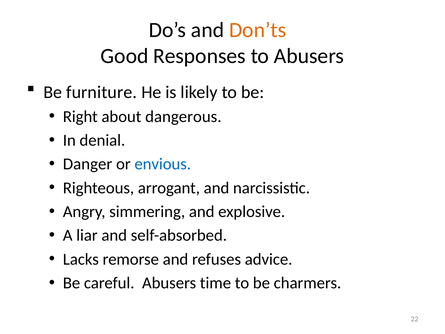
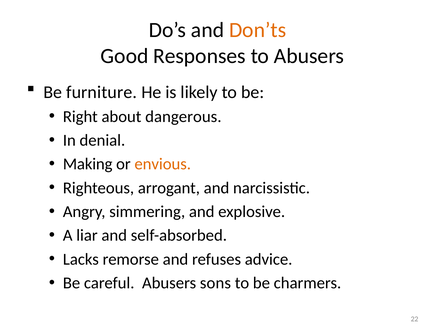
Danger: Danger -> Making
envious colour: blue -> orange
time: time -> sons
